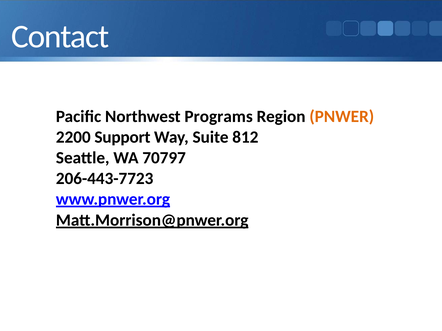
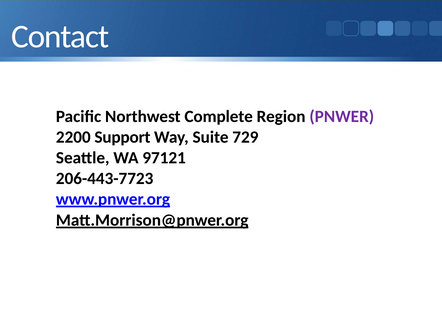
Programs: Programs -> Complete
PNWER colour: orange -> purple
812: 812 -> 729
70797: 70797 -> 97121
